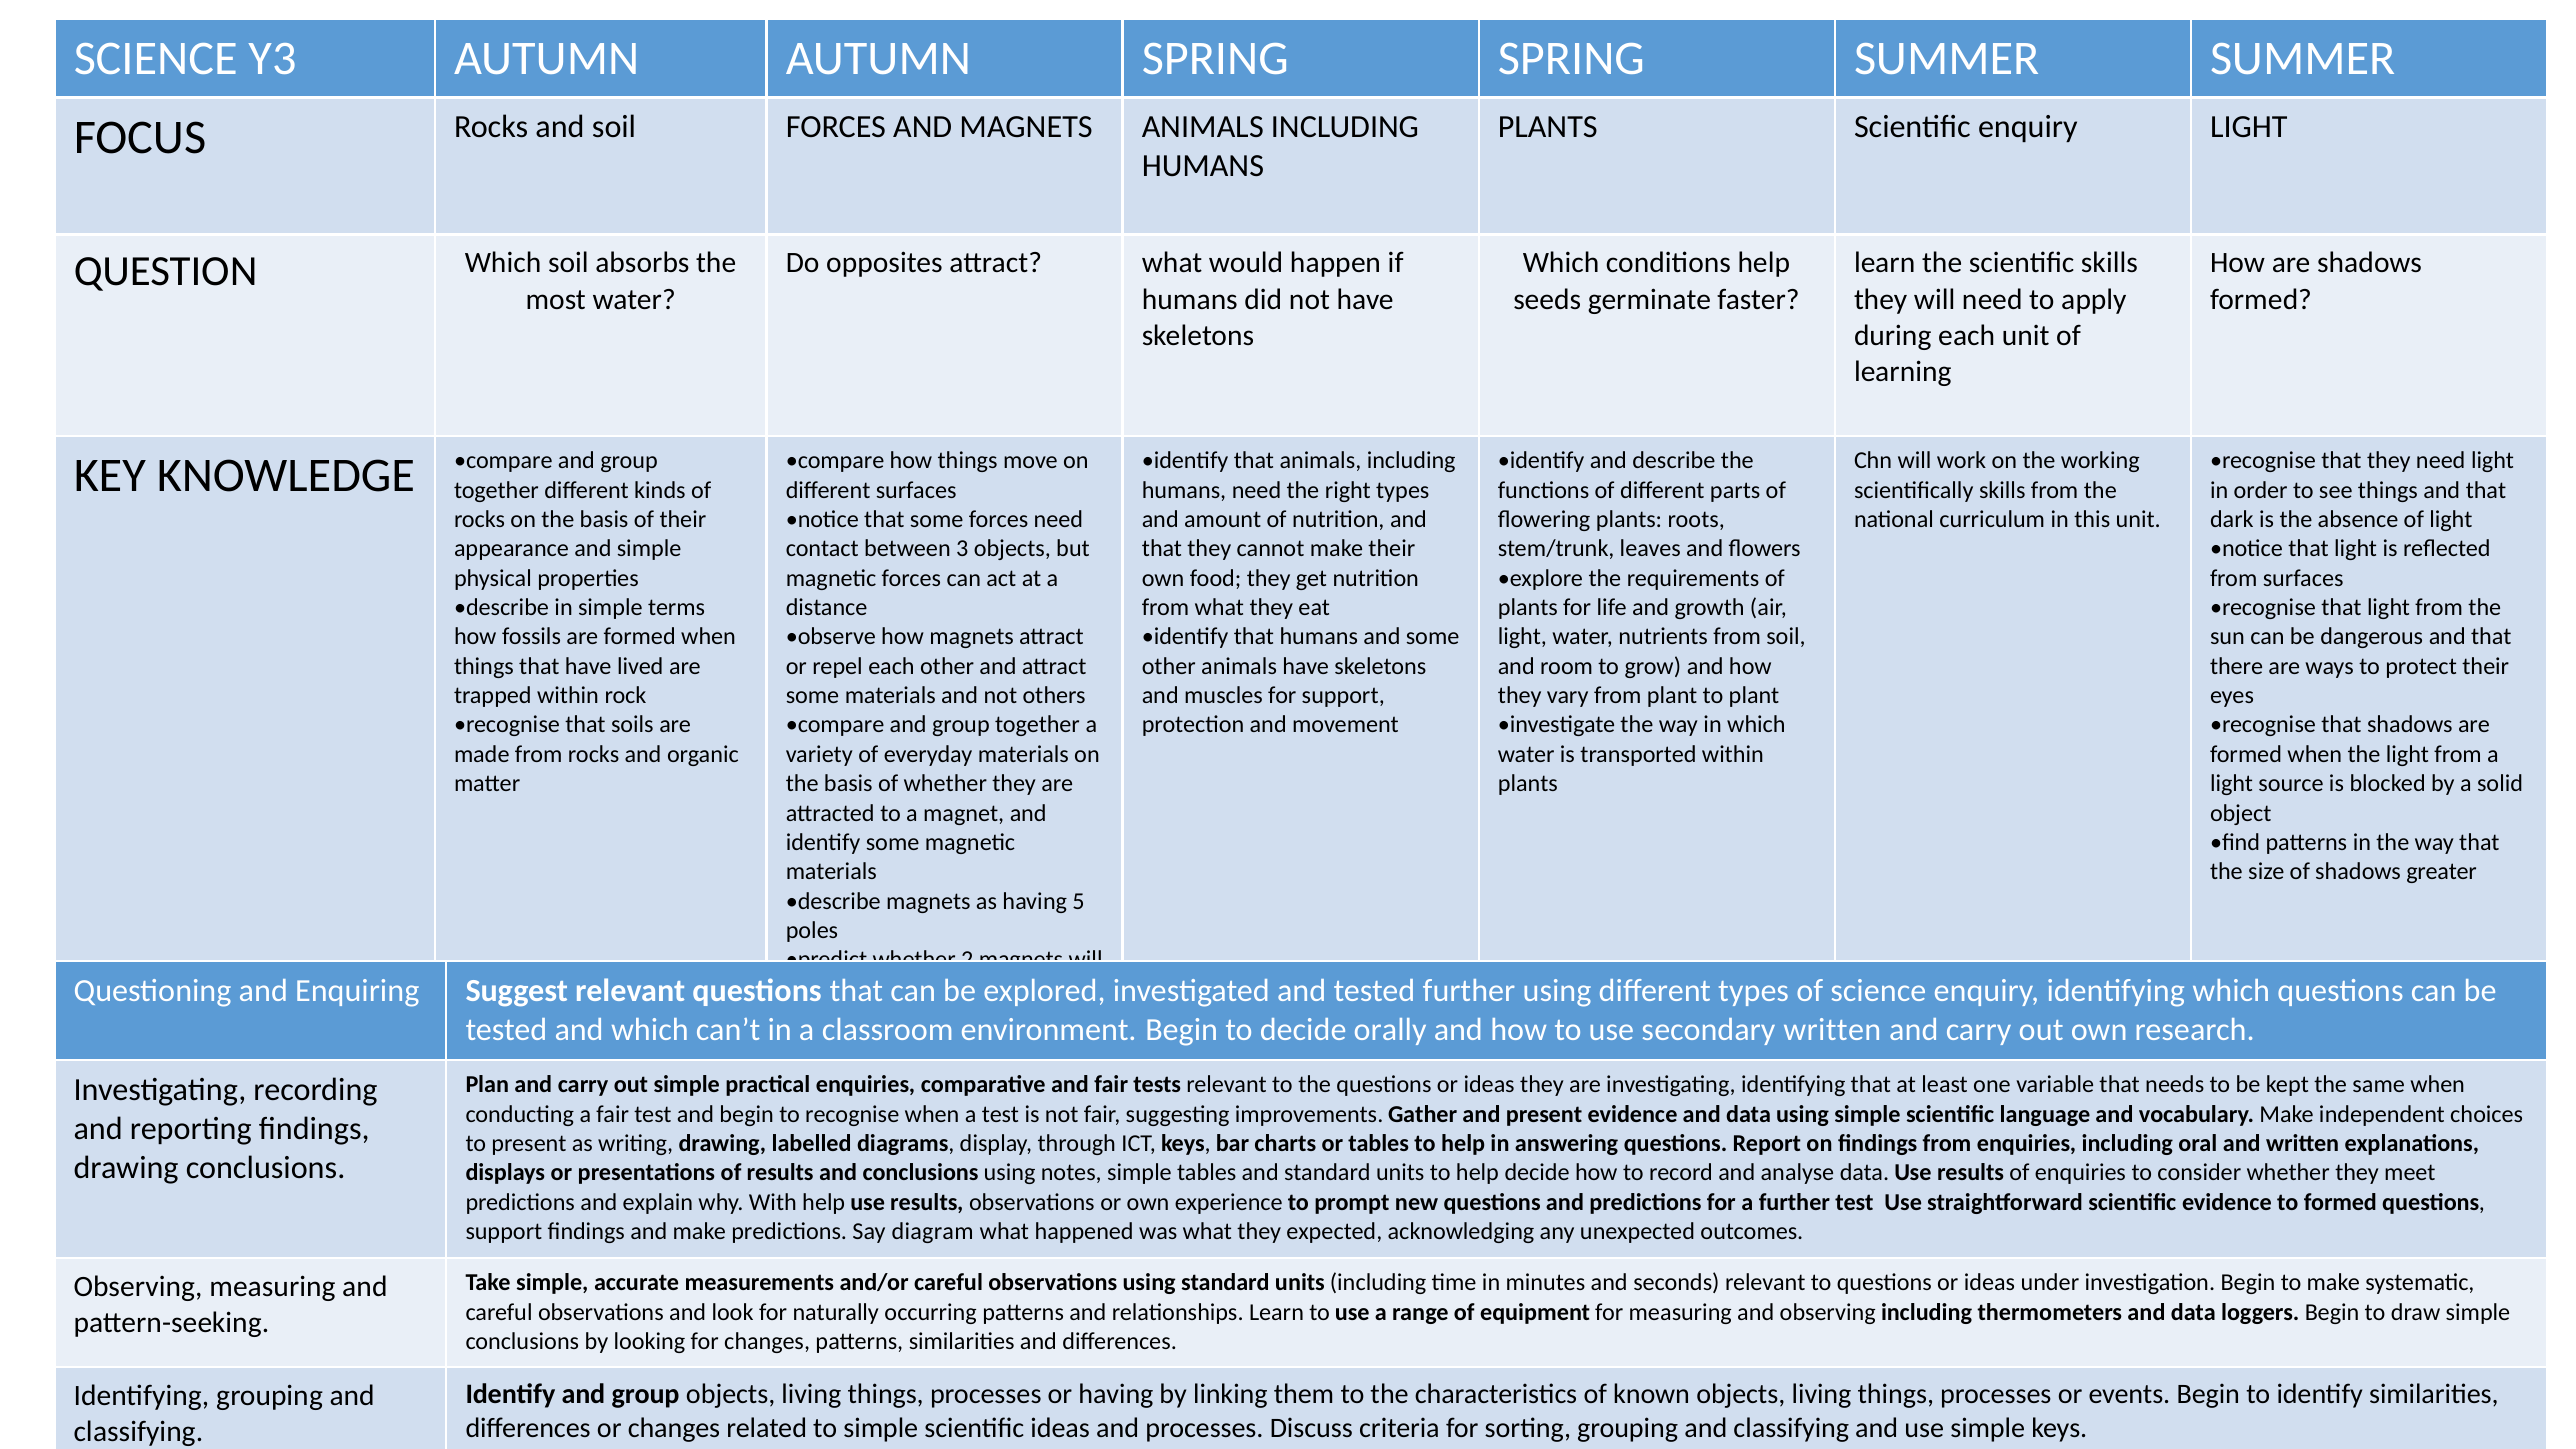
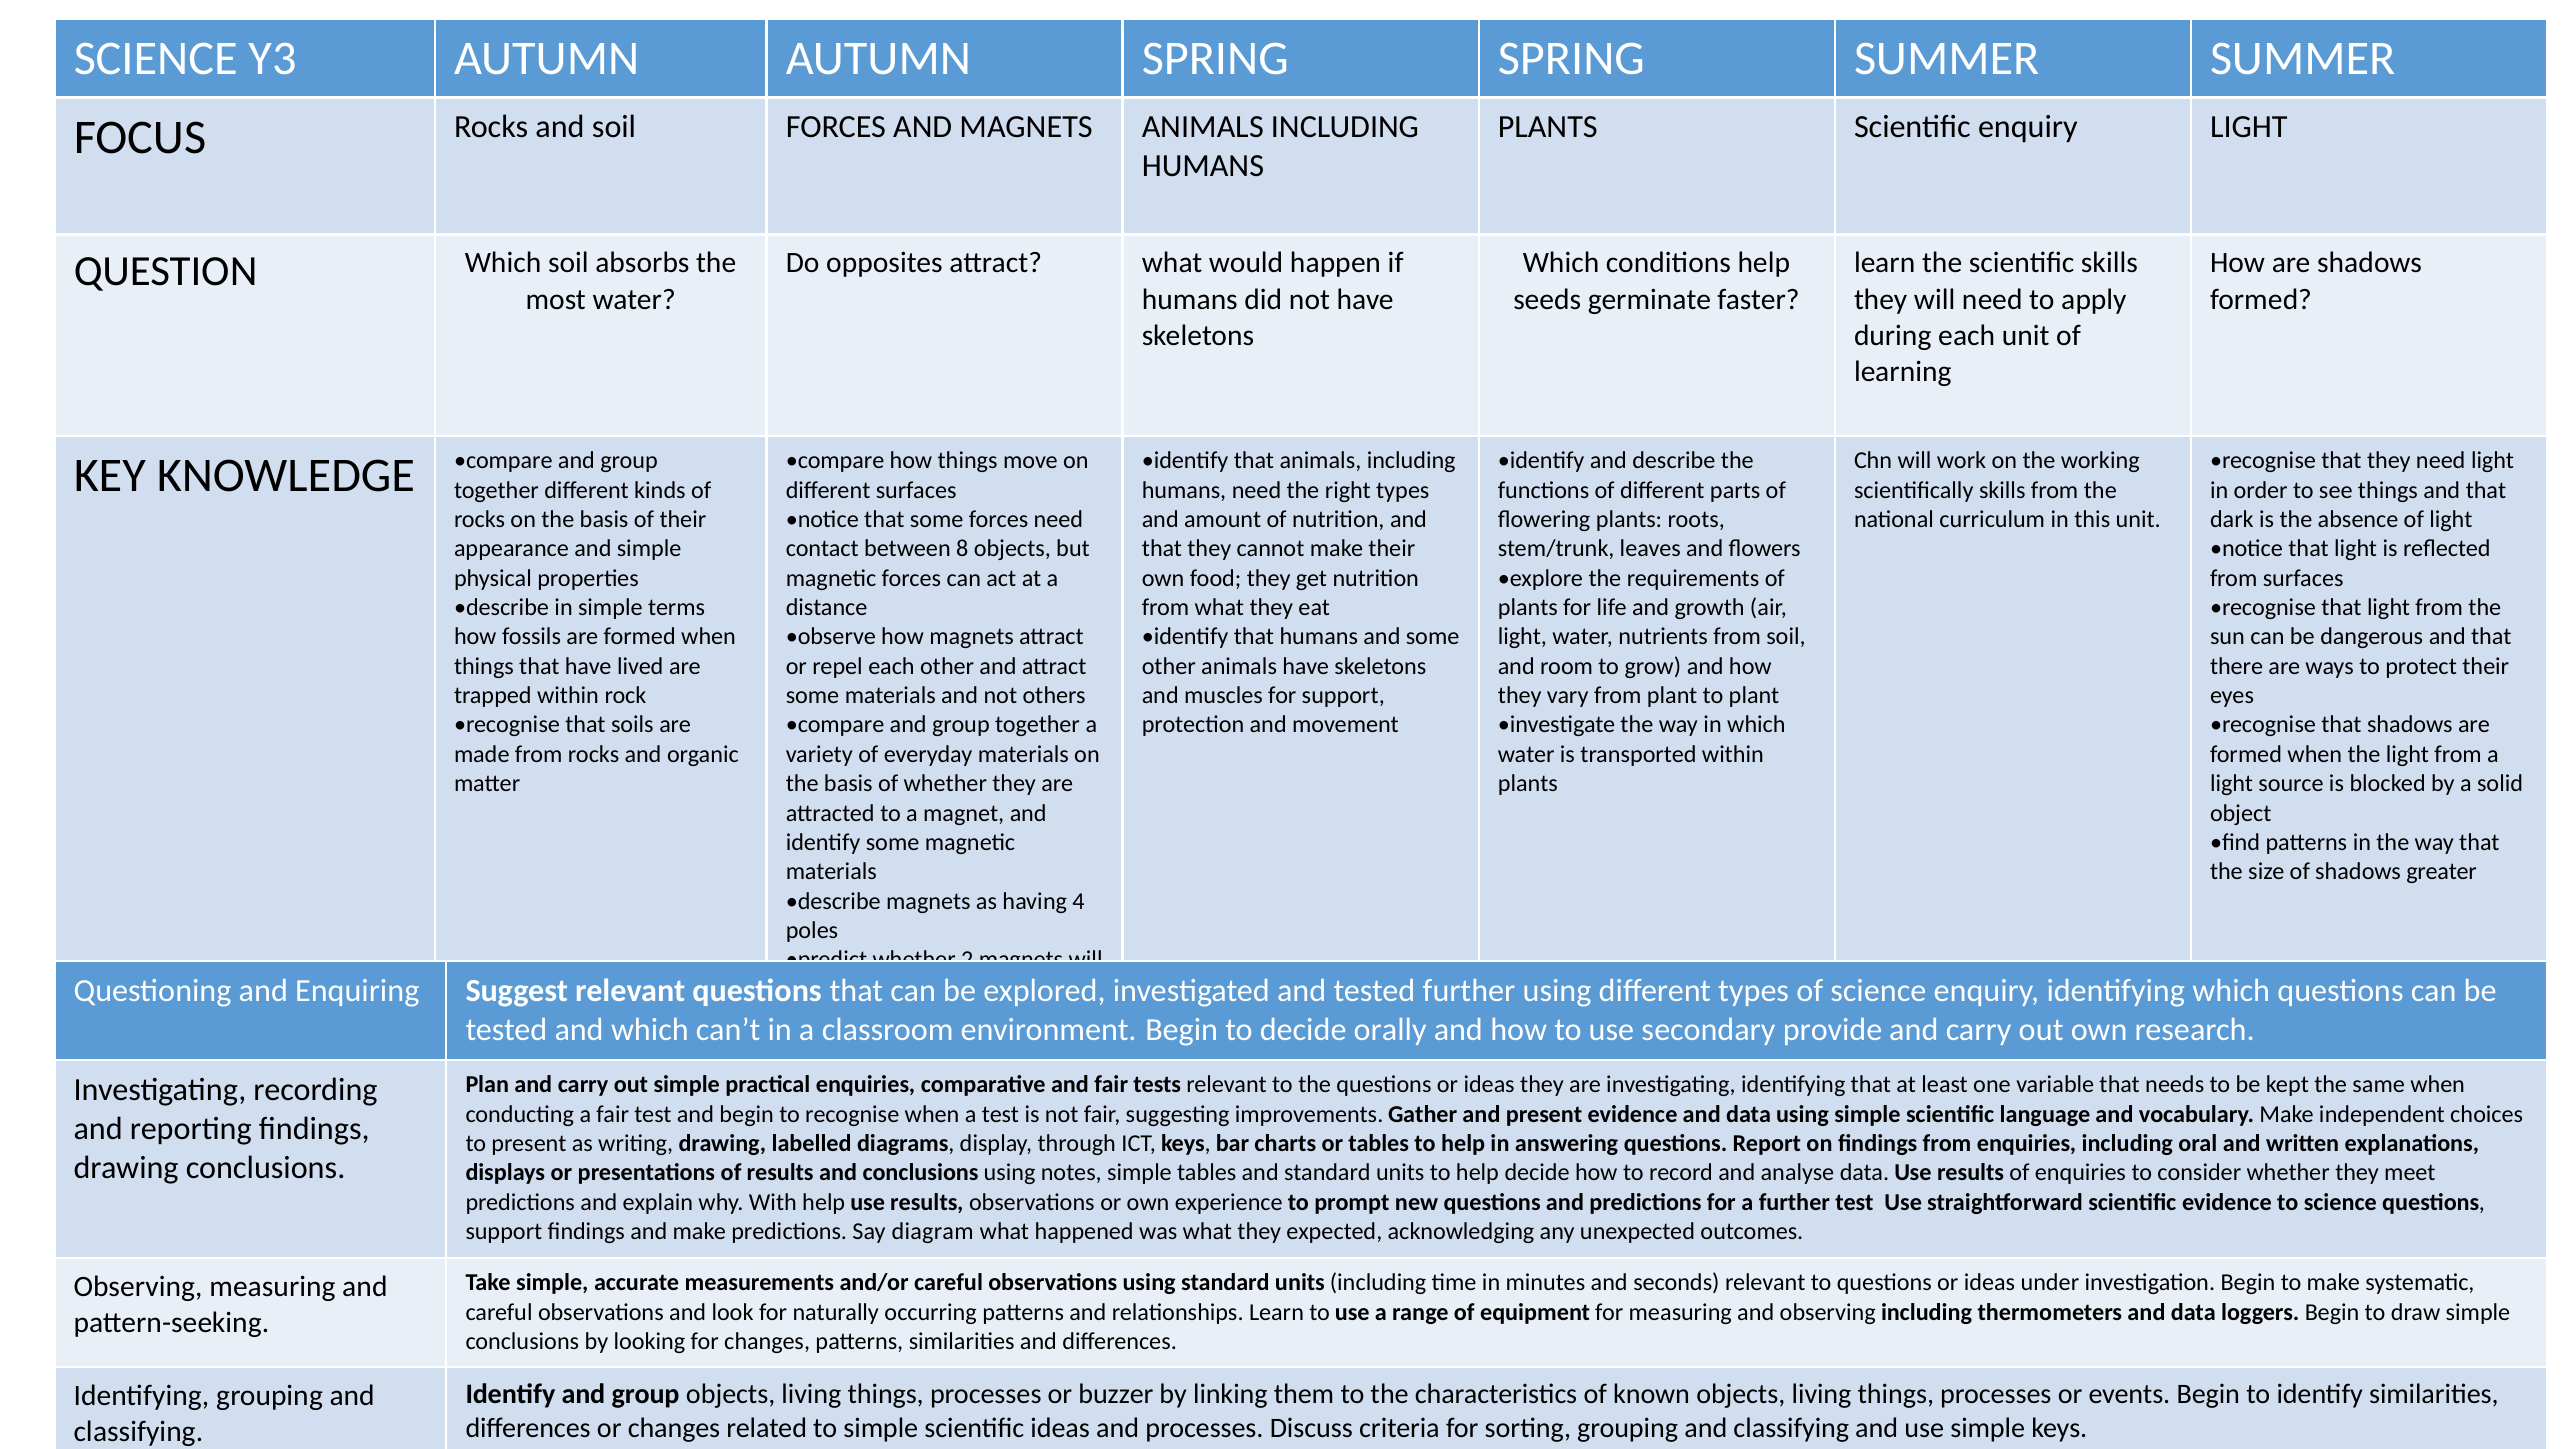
3: 3 -> 8
5: 5 -> 4
secondary written: written -> provide
to formed: formed -> science
or having: having -> buzzer
